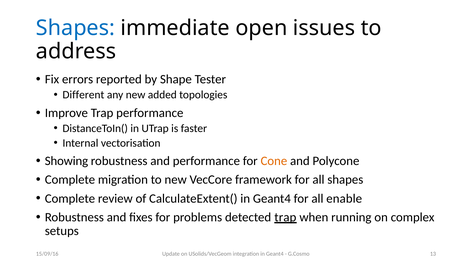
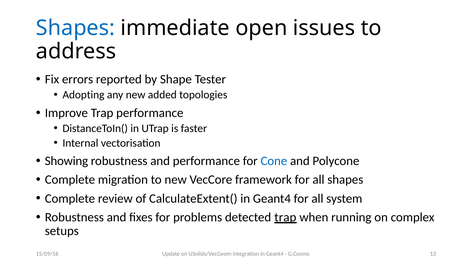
Different: Different -> Adopting
Cone colour: orange -> blue
enable: enable -> system
